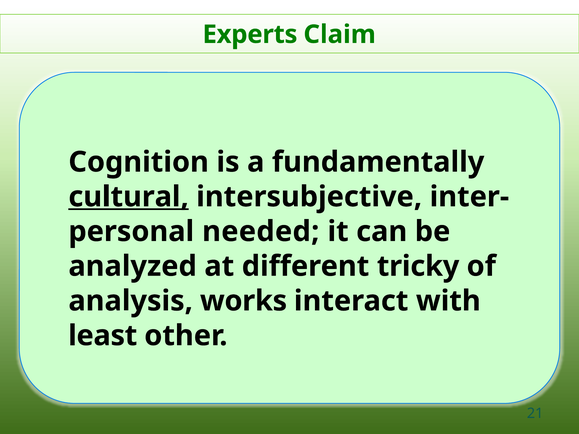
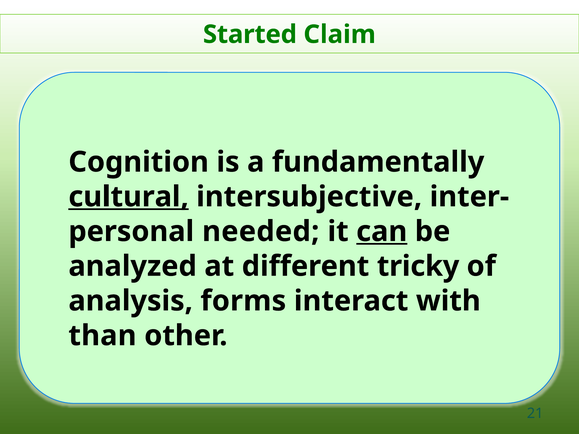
Experts: Experts -> Started
can underline: none -> present
works: works -> forms
least: least -> than
